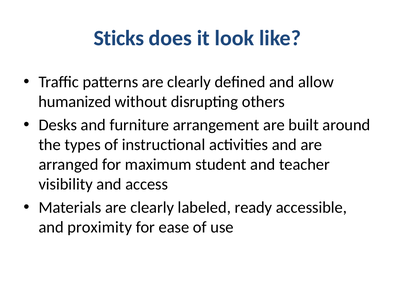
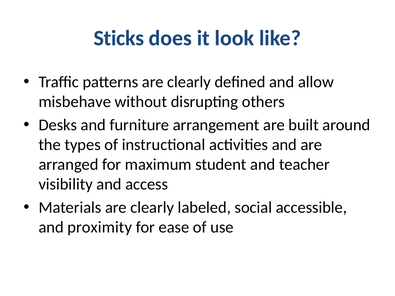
humanized: humanized -> misbehave
ready: ready -> social
